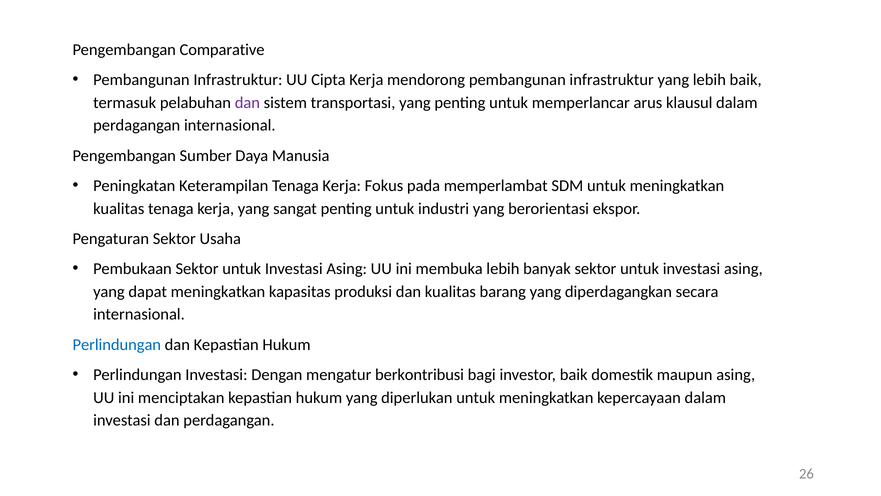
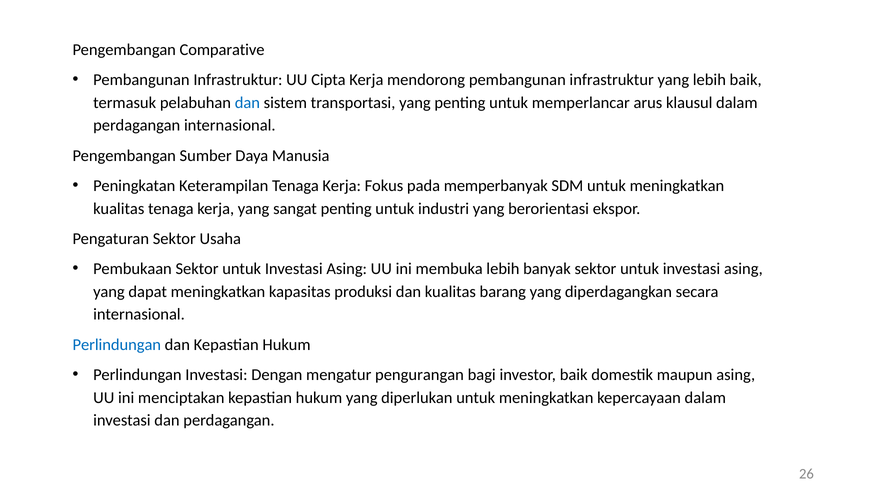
dan at (247, 103) colour: purple -> blue
memperlambat: memperlambat -> memperbanyak
berkontribusi: berkontribusi -> pengurangan
